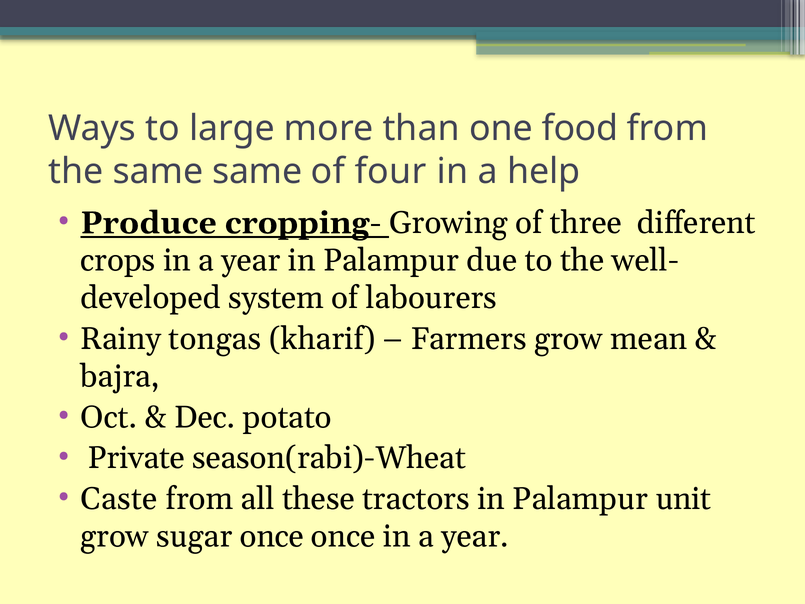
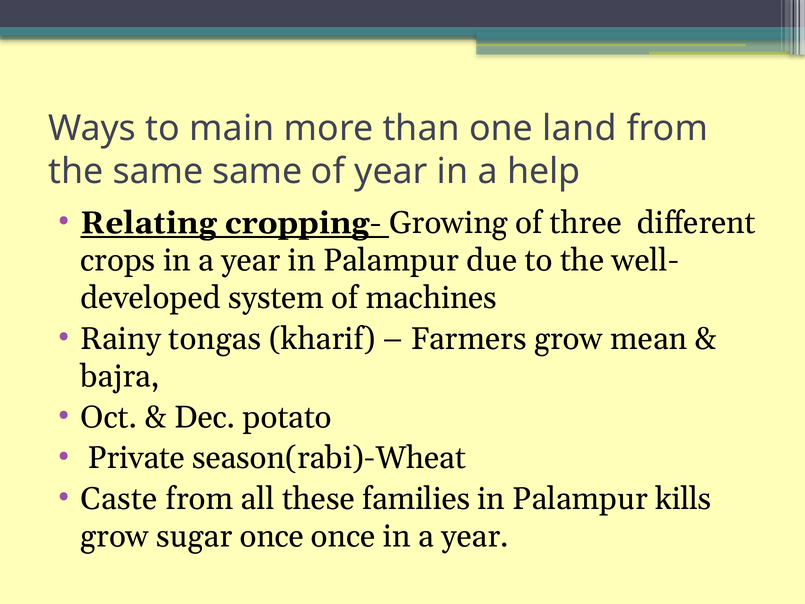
large: large -> main
food: food -> land
of four: four -> year
Produce: Produce -> Relating
labourers: labourers -> machines
tractors: tractors -> families
unit: unit -> kills
